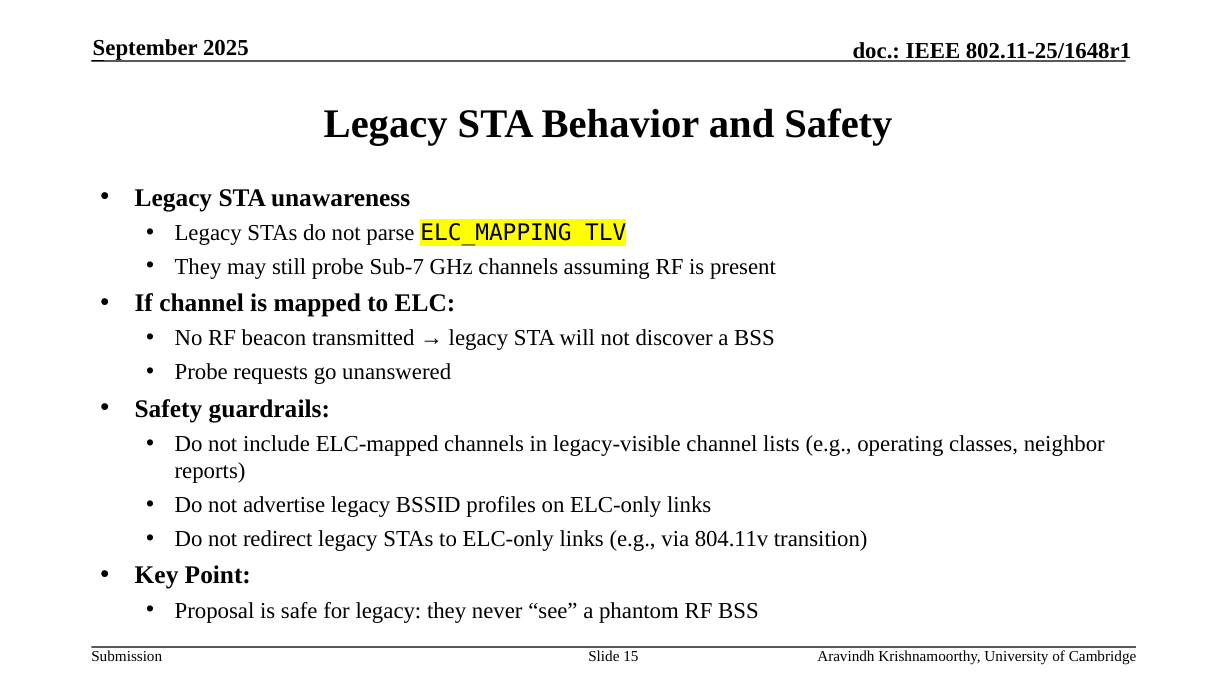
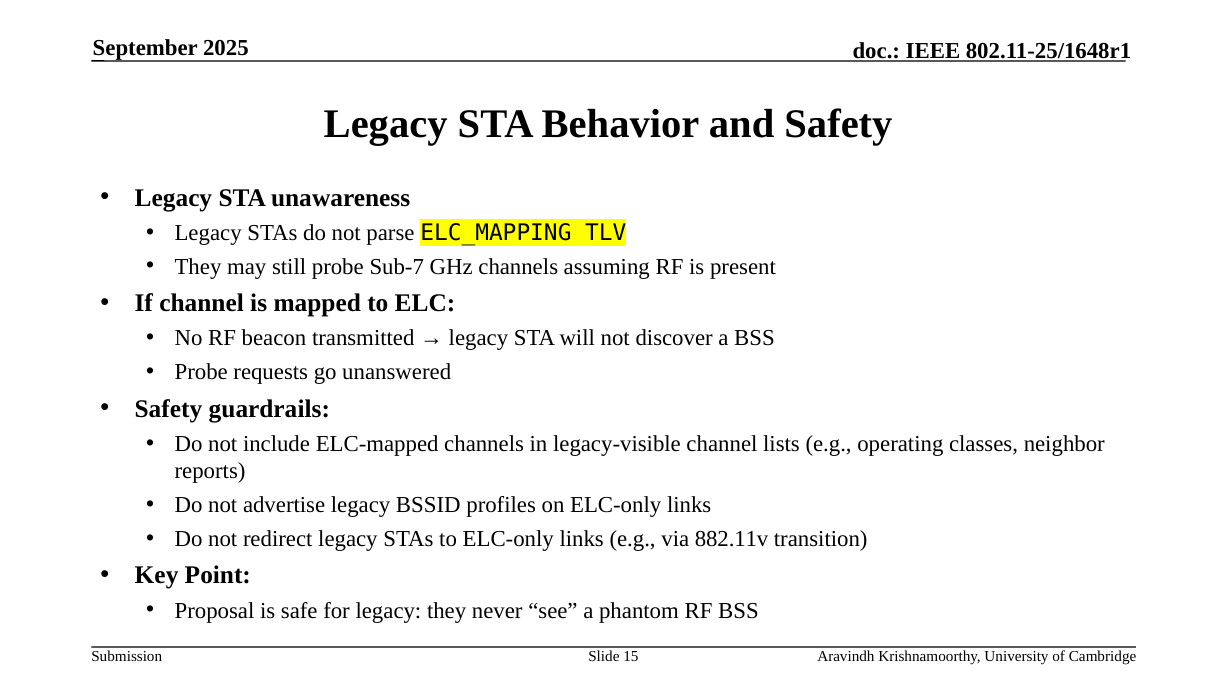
804.11v: 804.11v -> 882.11v
